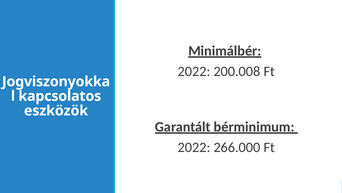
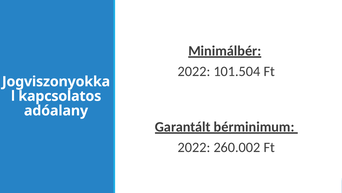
200.008: 200.008 -> 101.504
eszközök: eszközök -> adóalany
266.000: 266.000 -> 260.002
